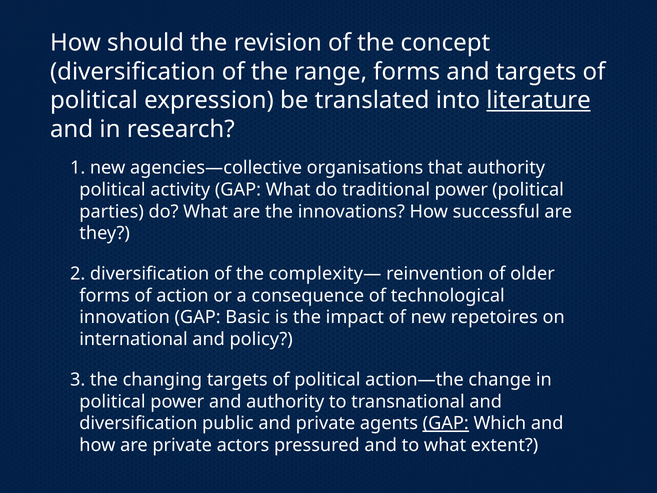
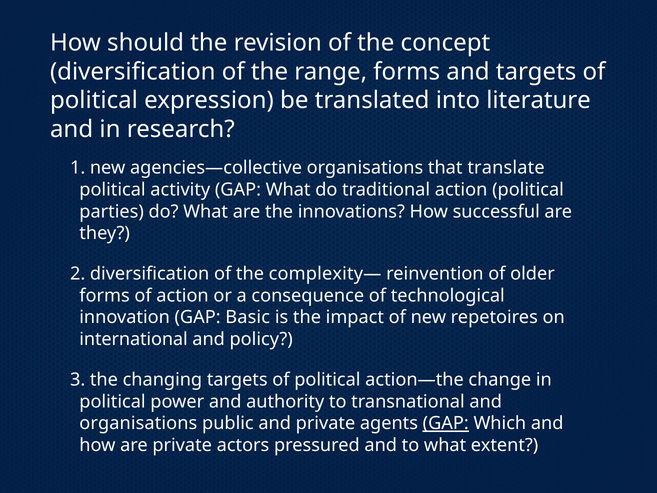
literature underline: present -> none
that authority: authority -> translate
traditional power: power -> action
diversification at (138, 423): diversification -> organisations
